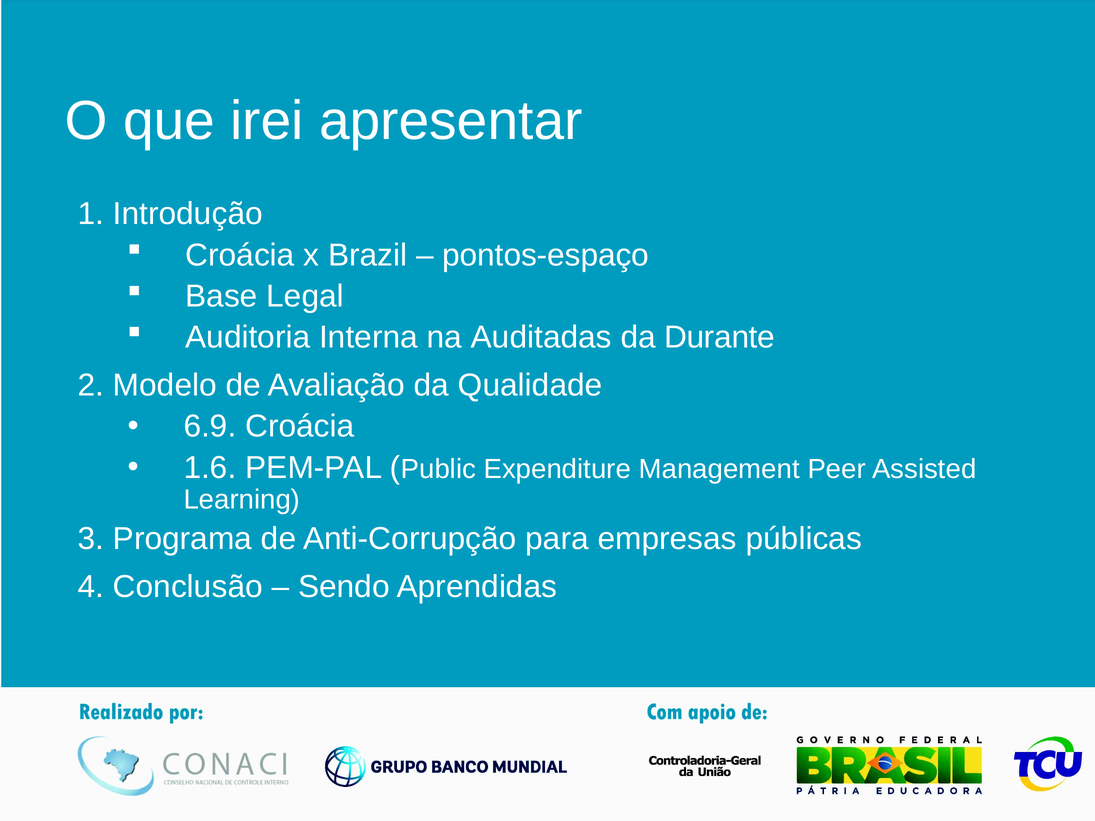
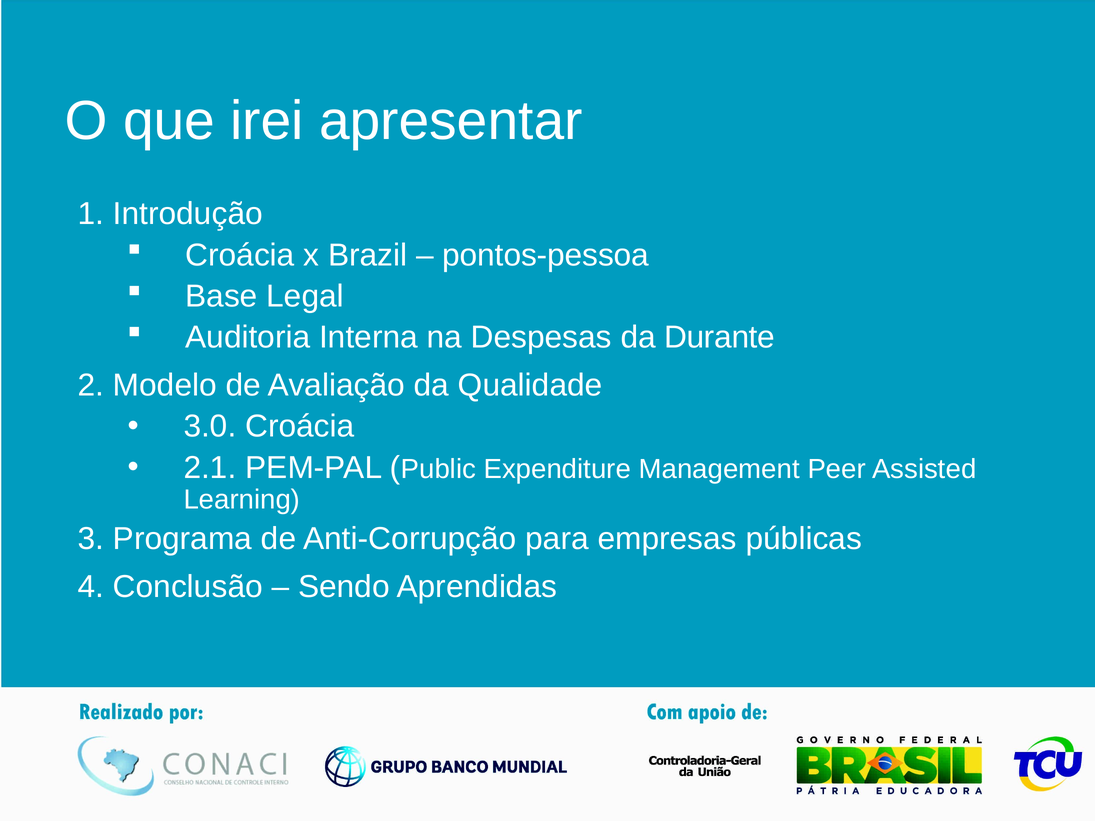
pontos-espaço: pontos-espaço -> pontos-pessoa
Auditadas: Auditadas -> Despesas
6.9: 6.9 -> 3.0
1.6: 1.6 -> 2.1
